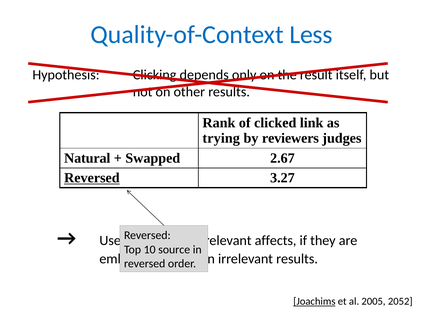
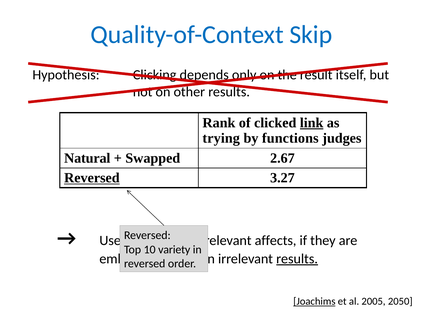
Quality-of-Context Less: Less -> Skip
link underline: none -> present
reviewers: reviewers -> functions
source: source -> variety
results at (297, 259) underline: none -> present
2052: 2052 -> 2050
